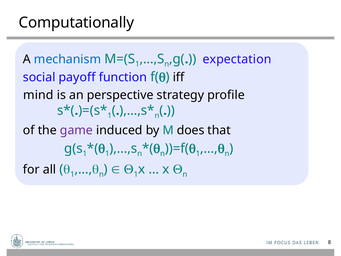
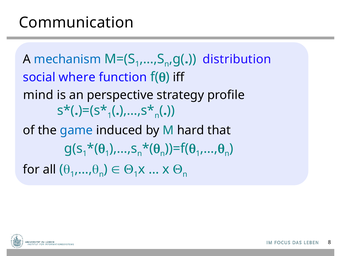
Computationally: Computationally -> Communication
expectation: expectation -> distribution
payoff: payoff -> where
game colour: purple -> blue
does: does -> hard
